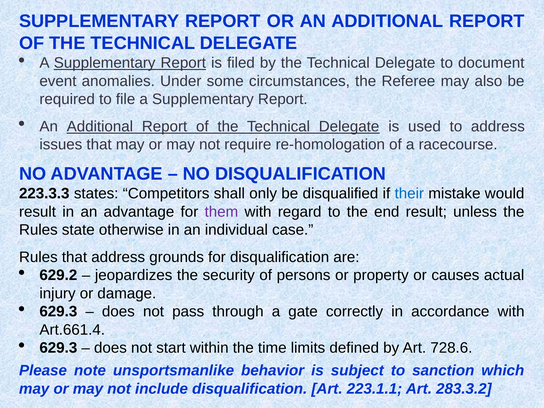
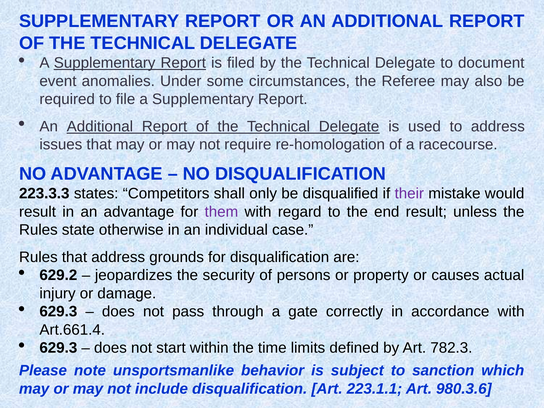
their colour: blue -> purple
728.6: 728.6 -> 782.3
283.3.2: 283.3.2 -> 980.3.6
